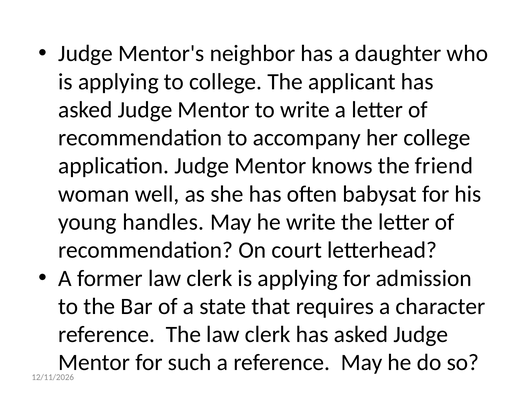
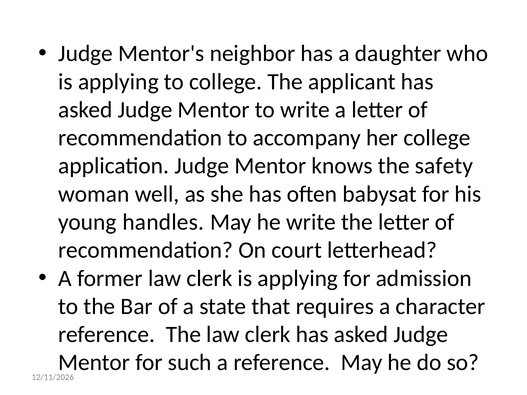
friend: friend -> safety
